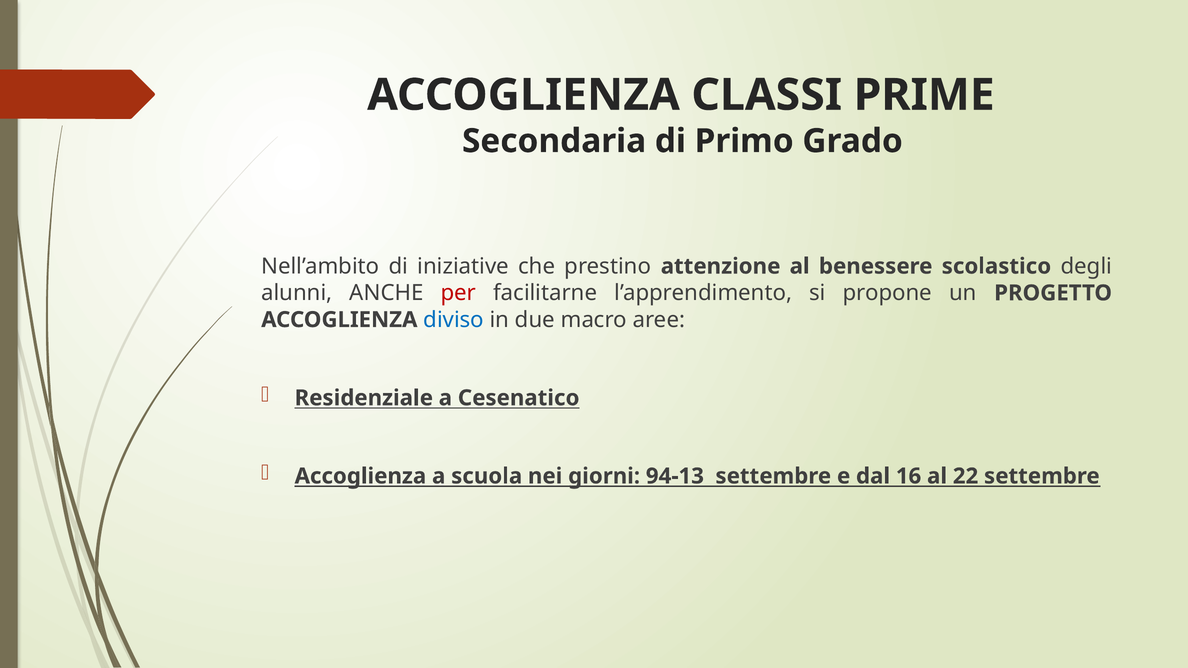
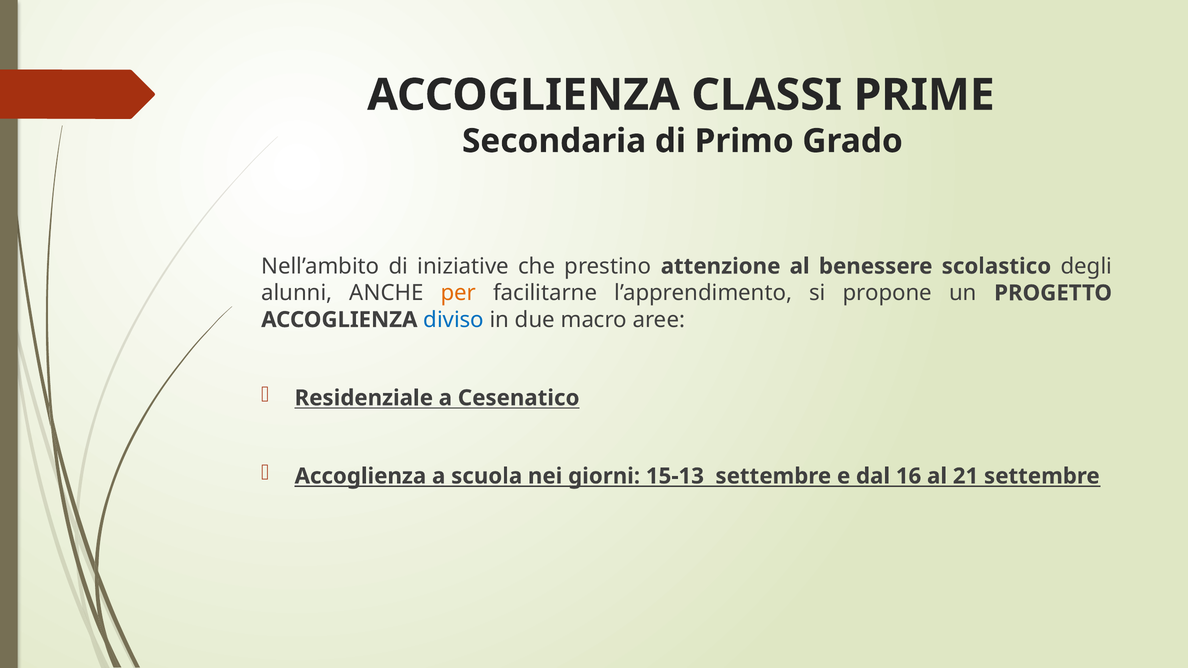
per colour: red -> orange
94-13: 94-13 -> 15-13
22: 22 -> 21
